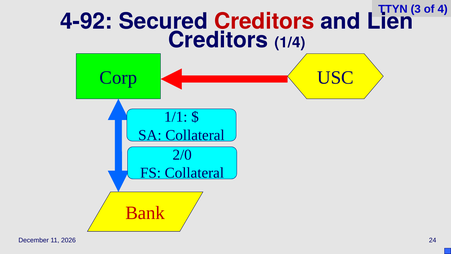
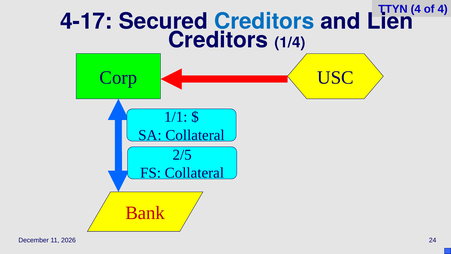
TTYN 3: 3 -> 4
4-92: 4-92 -> 4-17
Creditors at (264, 21) colour: red -> blue
2/0: 2/0 -> 2/5
